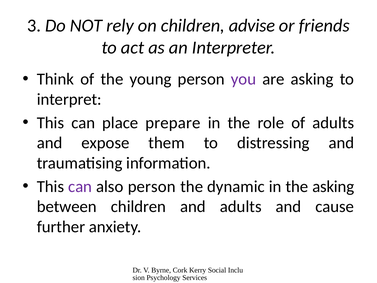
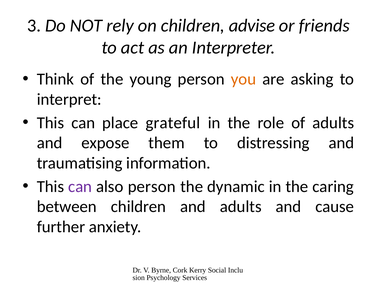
you colour: purple -> orange
prepare: prepare -> grateful
the asking: asking -> caring
